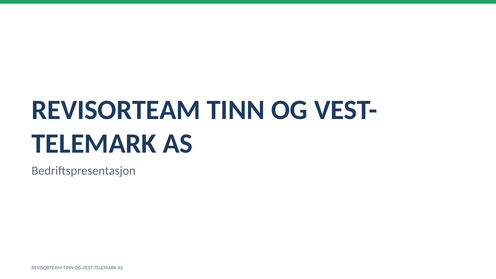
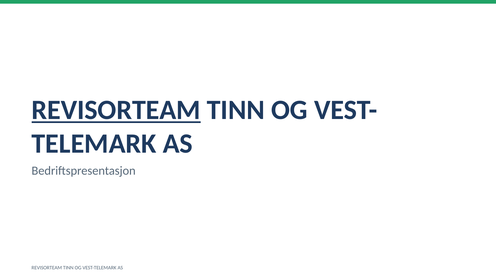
REVISORTEAM at (116, 110) underline: none -> present
